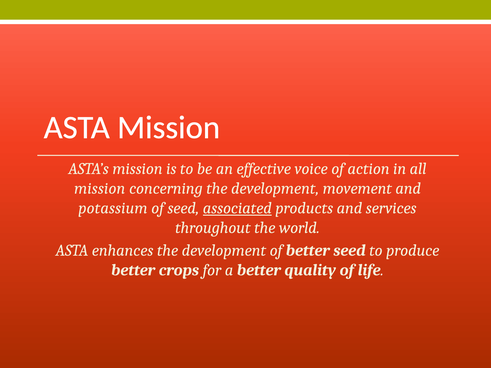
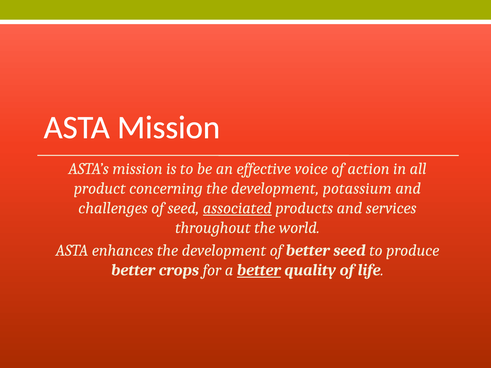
mission at (100, 189): mission -> product
movement: movement -> potassium
potassium: potassium -> challenges
better at (259, 270) underline: none -> present
